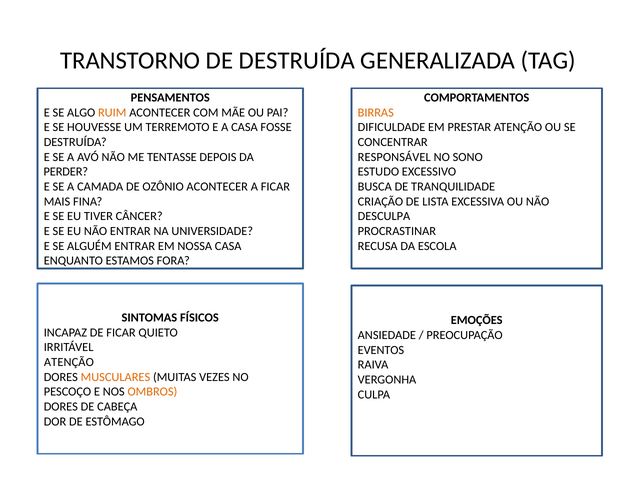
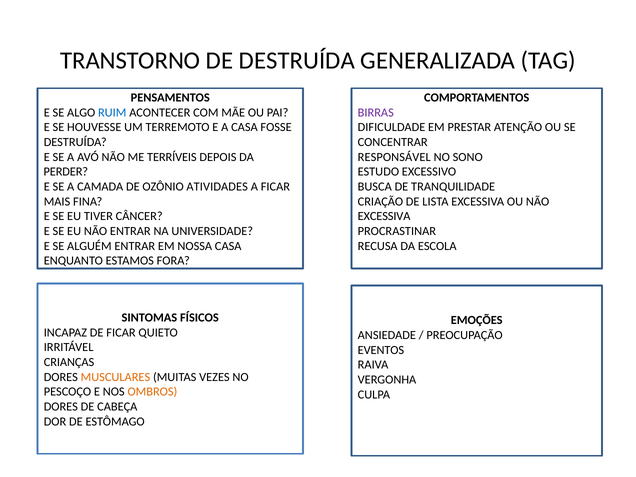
RUIM colour: orange -> blue
BIRRAS colour: orange -> purple
TENTASSE: TENTASSE -> TERRÍVEIS
OZÔNIO ACONTECER: ACONTECER -> ATIVIDADES
DESCULPA at (384, 216): DESCULPA -> EXCESSIVA
ATENÇÃO at (69, 362): ATENÇÃO -> CRIANÇAS
